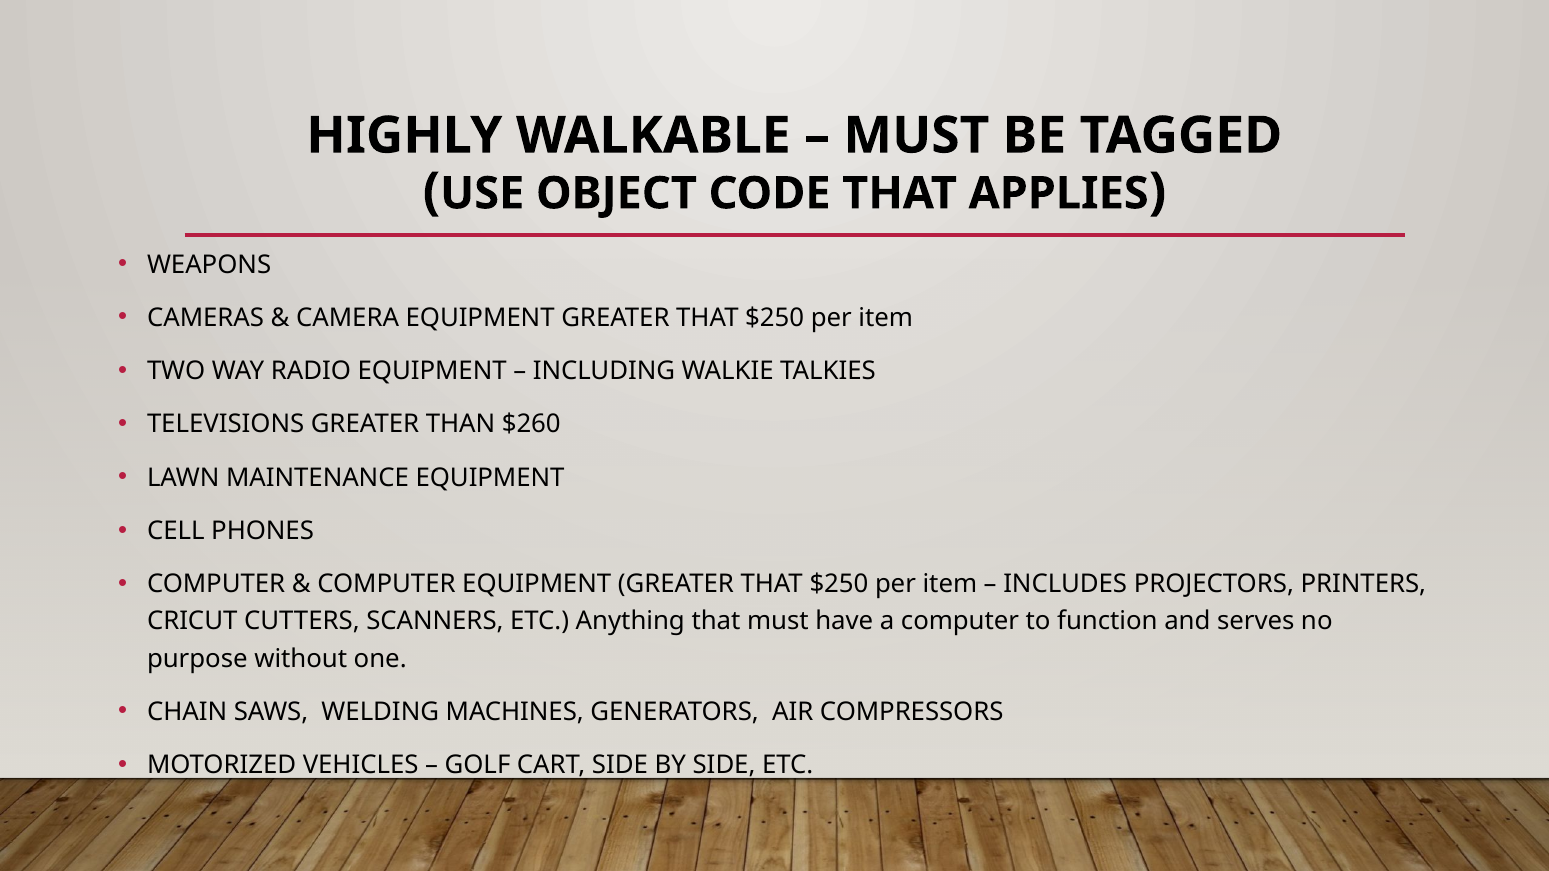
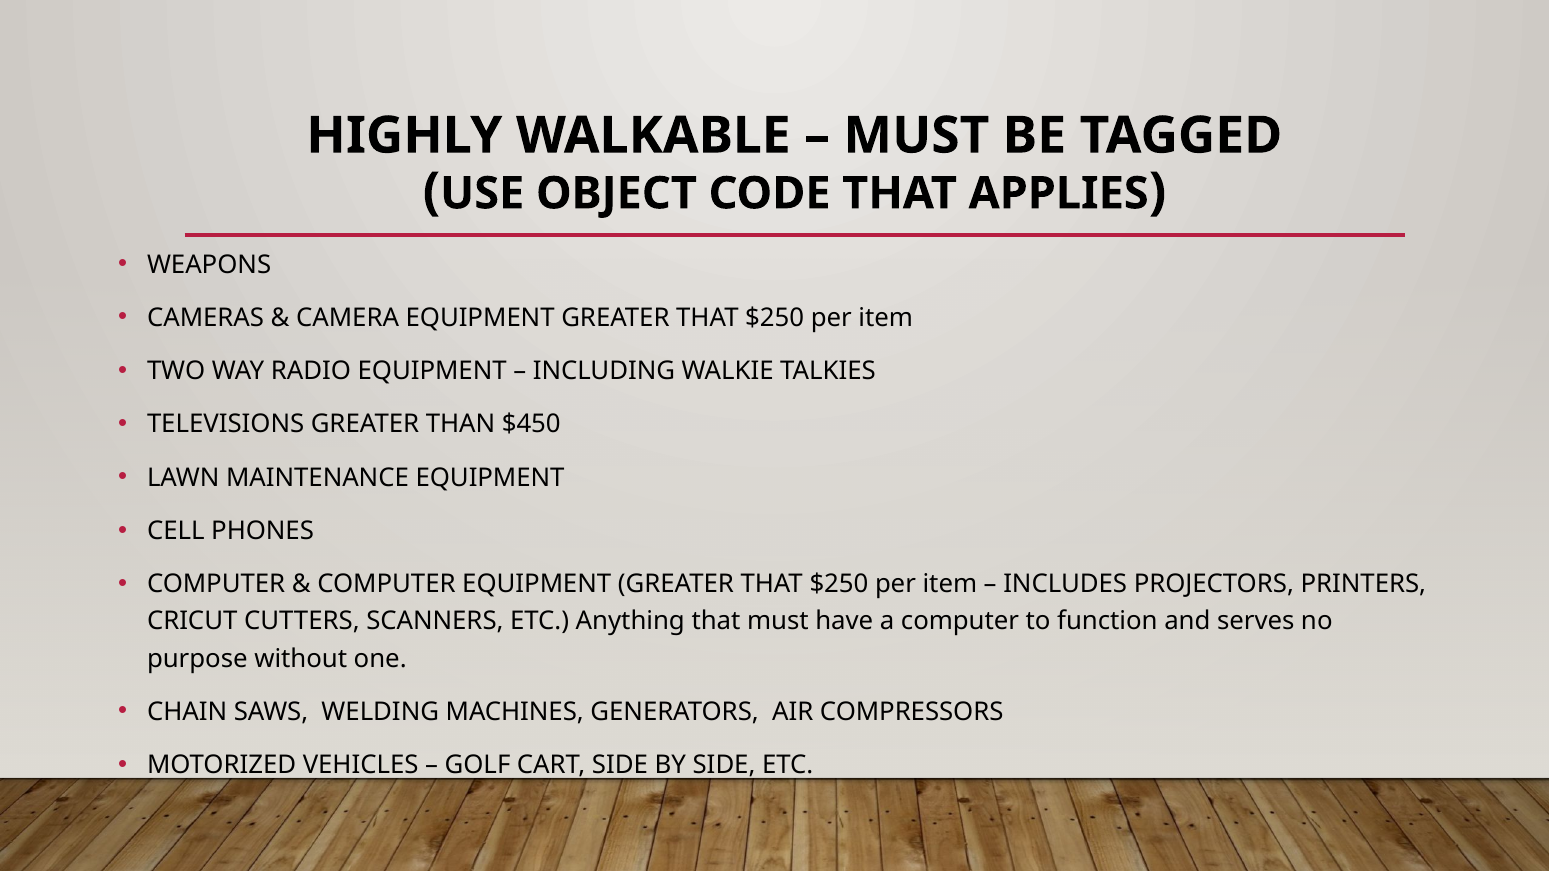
$260: $260 -> $450
